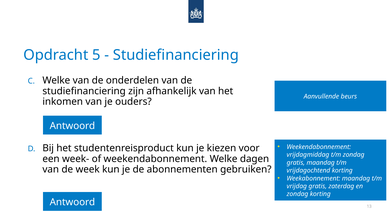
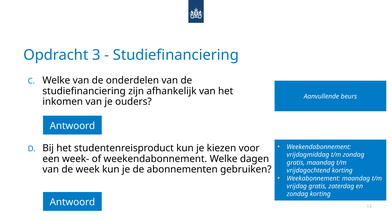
5: 5 -> 3
